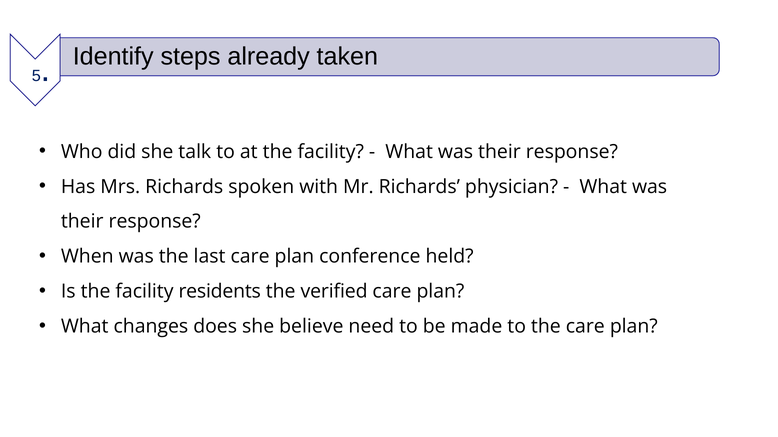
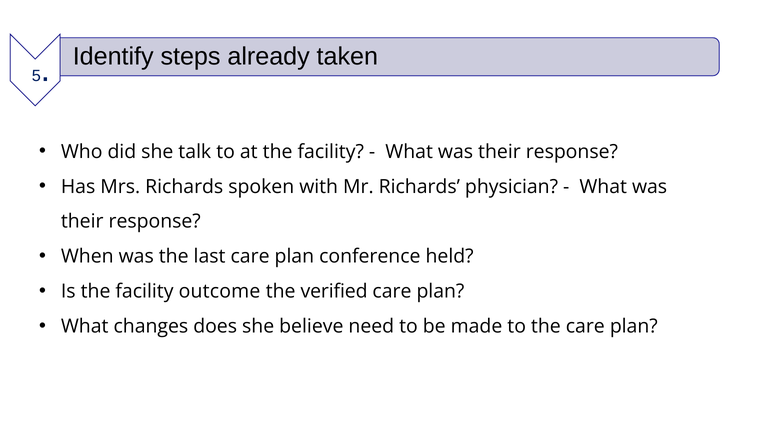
residents: residents -> outcome
